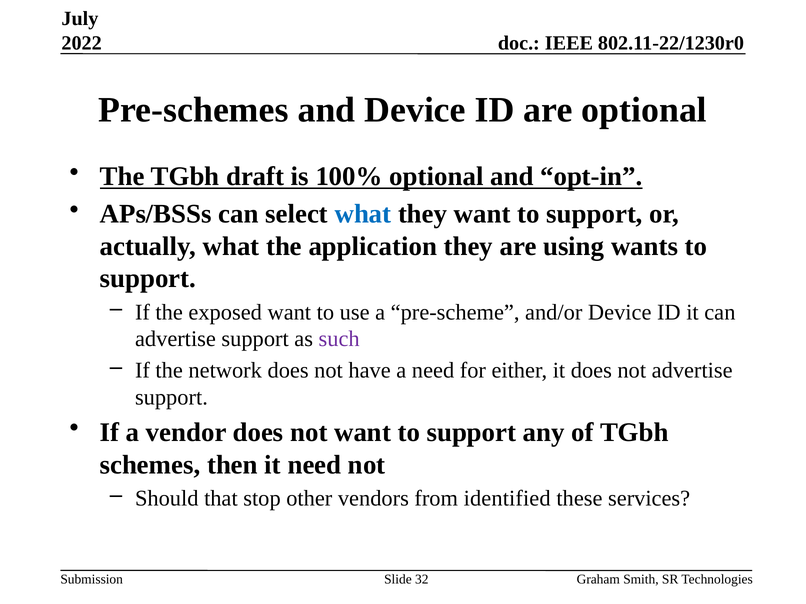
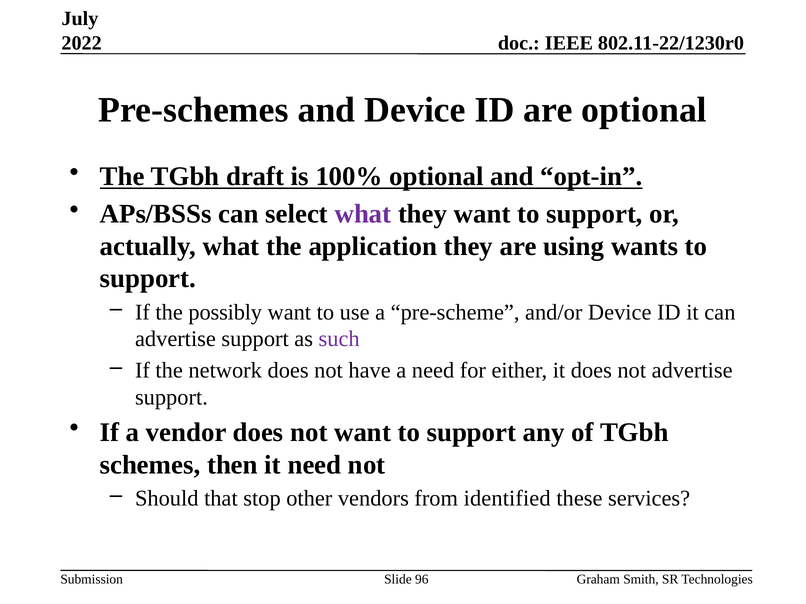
what at (363, 214) colour: blue -> purple
exposed: exposed -> possibly
32: 32 -> 96
